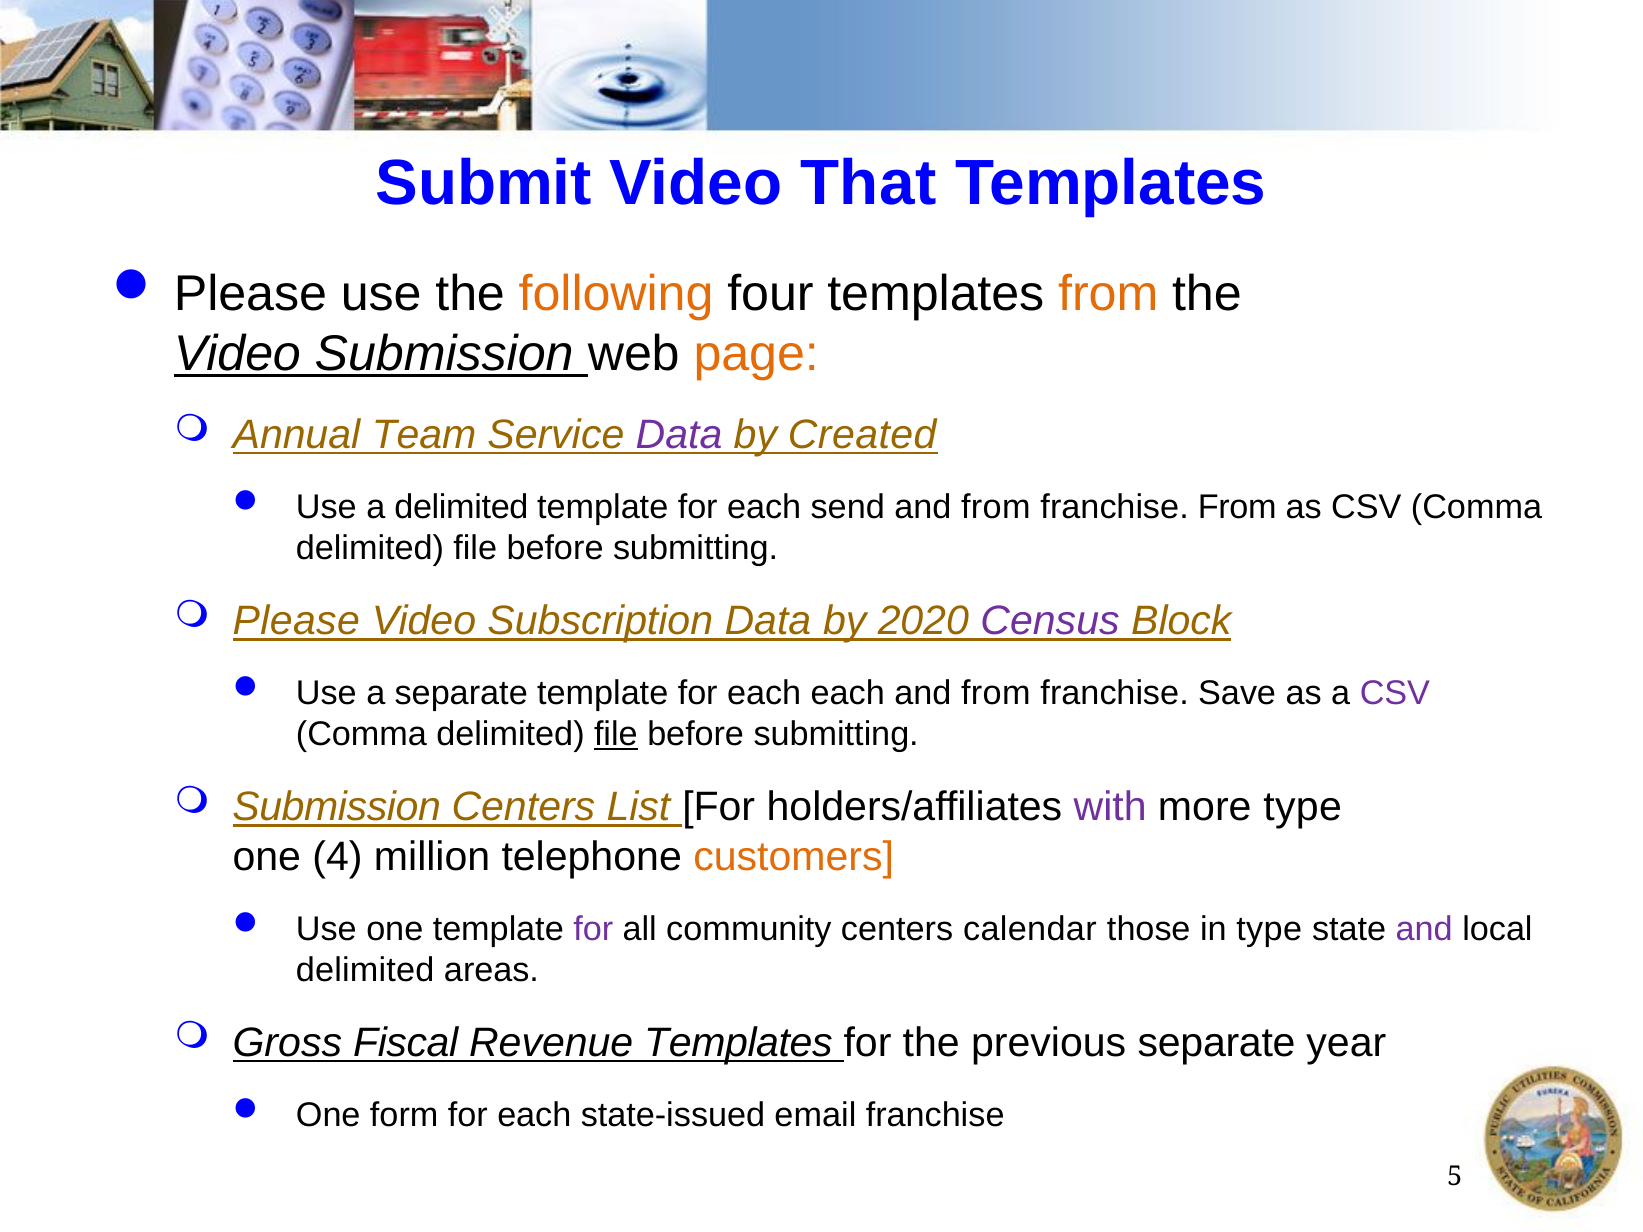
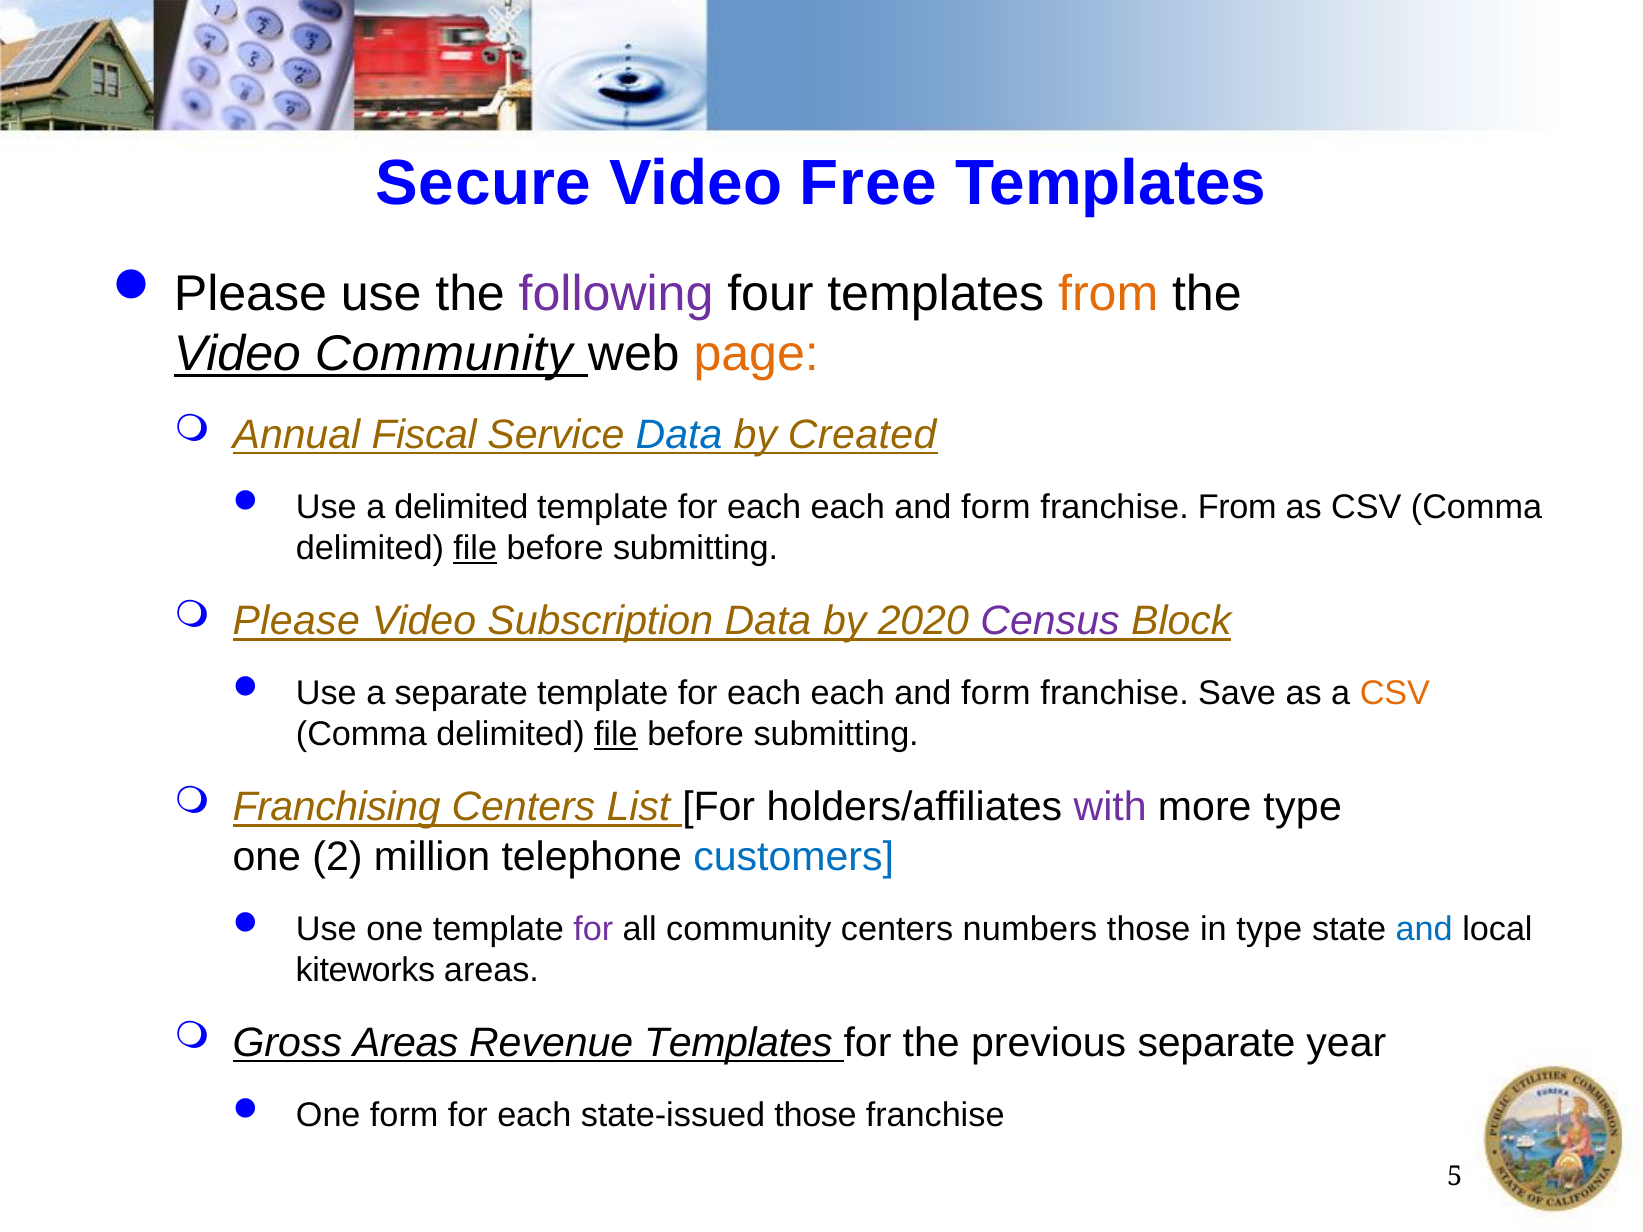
Submit: Submit -> Secure
That: That -> Free
following colour: orange -> purple
Video Submission: Submission -> Community
Team: Team -> Fiscal
Data at (679, 435) colour: purple -> blue
send at (848, 507): send -> each
from at (996, 507): from -> form
file at (475, 548) underline: none -> present
from at (996, 693): from -> form
CSV at (1395, 693) colour: purple -> orange
Submission at (337, 808): Submission -> Franchising
4: 4 -> 2
customers colour: orange -> blue
calendar: calendar -> numbers
and at (1424, 929) colour: purple -> blue
delimited at (365, 970): delimited -> kiteworks
Gross Fiscal: Fiscal -> Areas
state-issued email: email -> those
